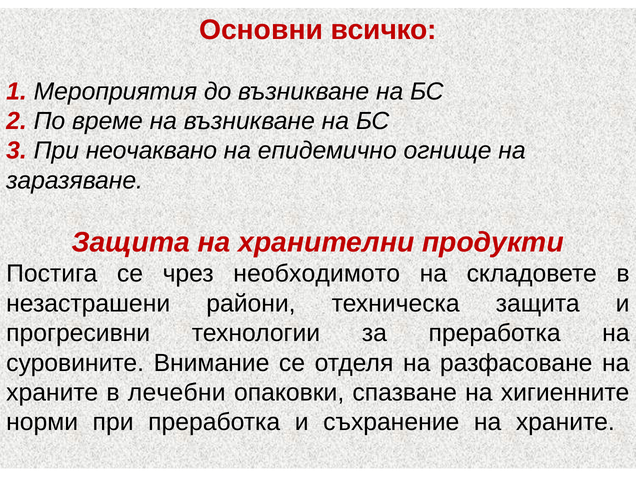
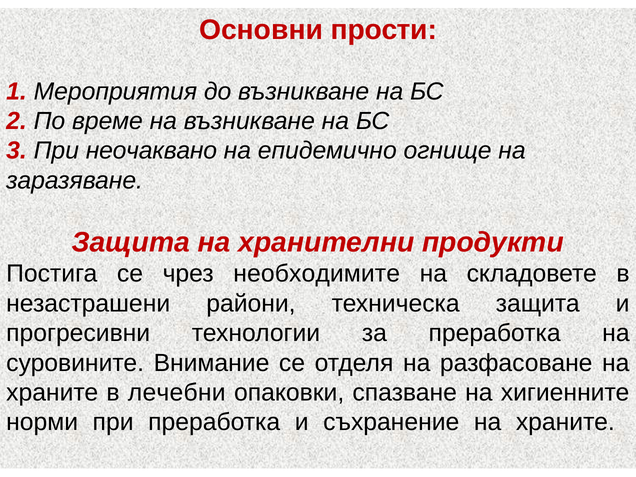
всичко: всичко -> прости
необходимото: необходимото -> необходимите
